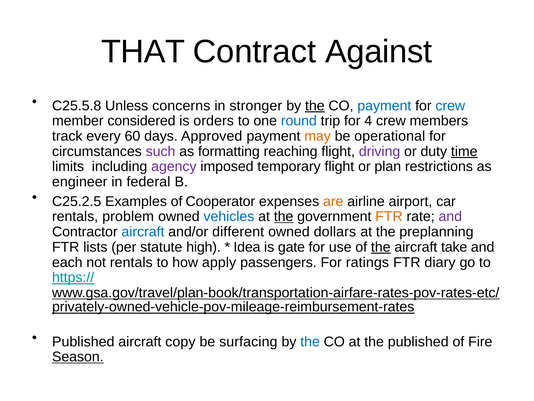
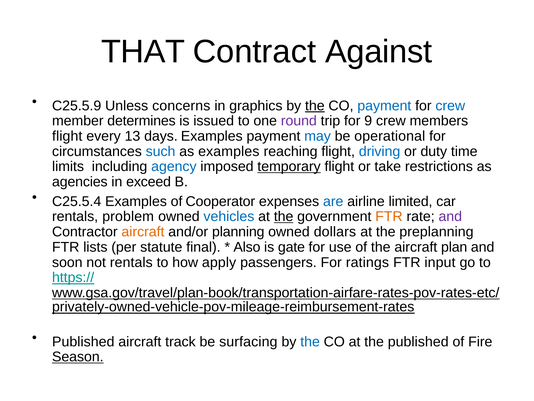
C25.5.8: C25.5.8 -> C25.5.9
stronger: stronger -> graphics
considered: considered -> determines
orders: orders -> issued
round colour: blue -> purple
4: 4 -> 9
track at (67, 136): track -> flight
60: 60 -> 13
days Approved: Approved -> Examples
may colour: orange -> blue
such colour: purple -> blue
as formatting: formatting -> examples
driving colour: purple -> blue
time underline: present -> none
agency colour: purple -> blue
temporary underline: none -> present
plan: plan -> take
engineer: engineer -> agencies
federal: federal -> exceed
C25.2.5: C25.2.5 -> C25.5.4
are colour: orange -> blue
airport: airport -> limited
aircraft at (143, 232) colour: blue -> orange
different: different -> planning
high: high -> final
Idea: Idea -> Also
the at (381, 247) underline: present -> none
take: take -> plan
each: each -> soon
diary: diary -> input
copy: copy -> track
